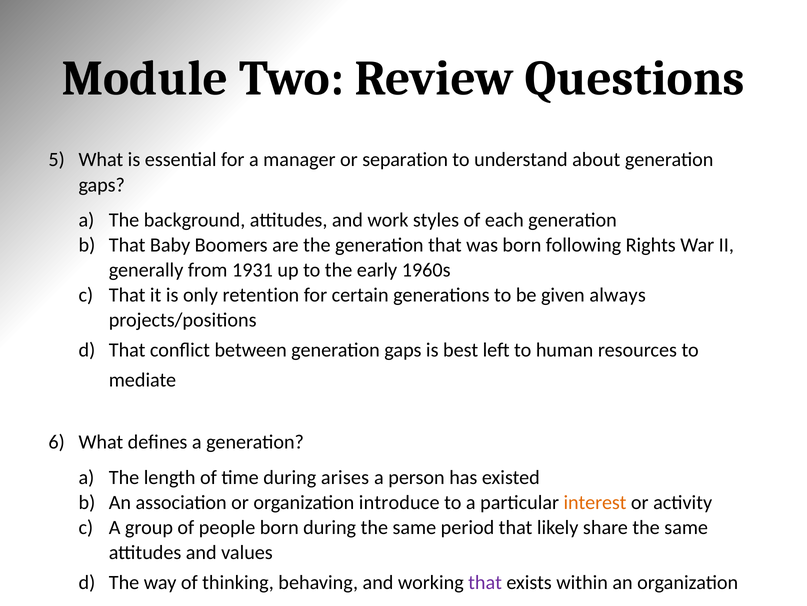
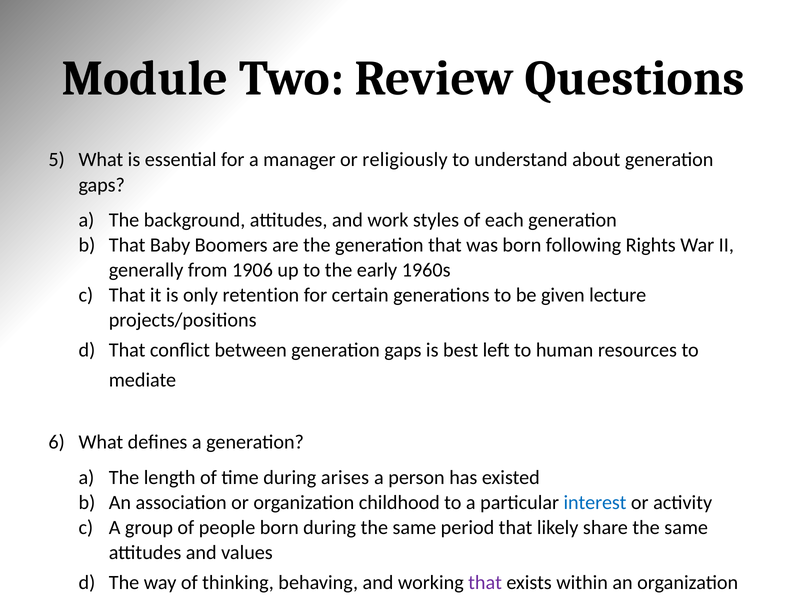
separation: separation -> religiously
1931: 1931 -> 1906
always: always -> lecture
introduce: introduce -> childhood
interest colour: orange -> blue
